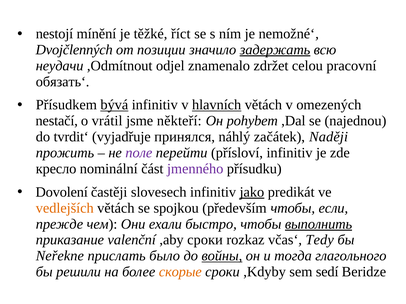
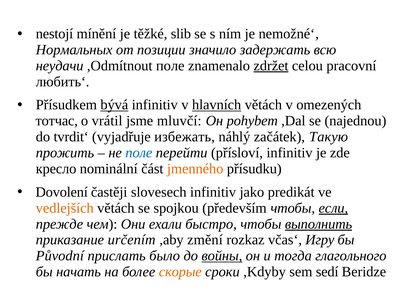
říct: říct -> slib
Dvojčlenných: Dvojčlenných -> Нормальных
задержать underline: present -> none
,Odmítnout odjel: odjel -> поле
zdržet underline: none -> present
обязать‘: обязать‘ -> любить‘
nestačí: nestačí -> тотчас
někteří: někteří -> mluvčí
принялся: принялся -> избежать
Naději: Naději -> Такую
поле at (139, 153) colour: purple -> blue
jmenného colour: purple -> orange
jako underline: present -> none
если underline: none -> present
valenční: valenční -> určením
,aby сроки: сроки -> změní
Tedy: Tedy -> Игру
Neřekne: Neřekne -> Původní
решили: решили -> начать
